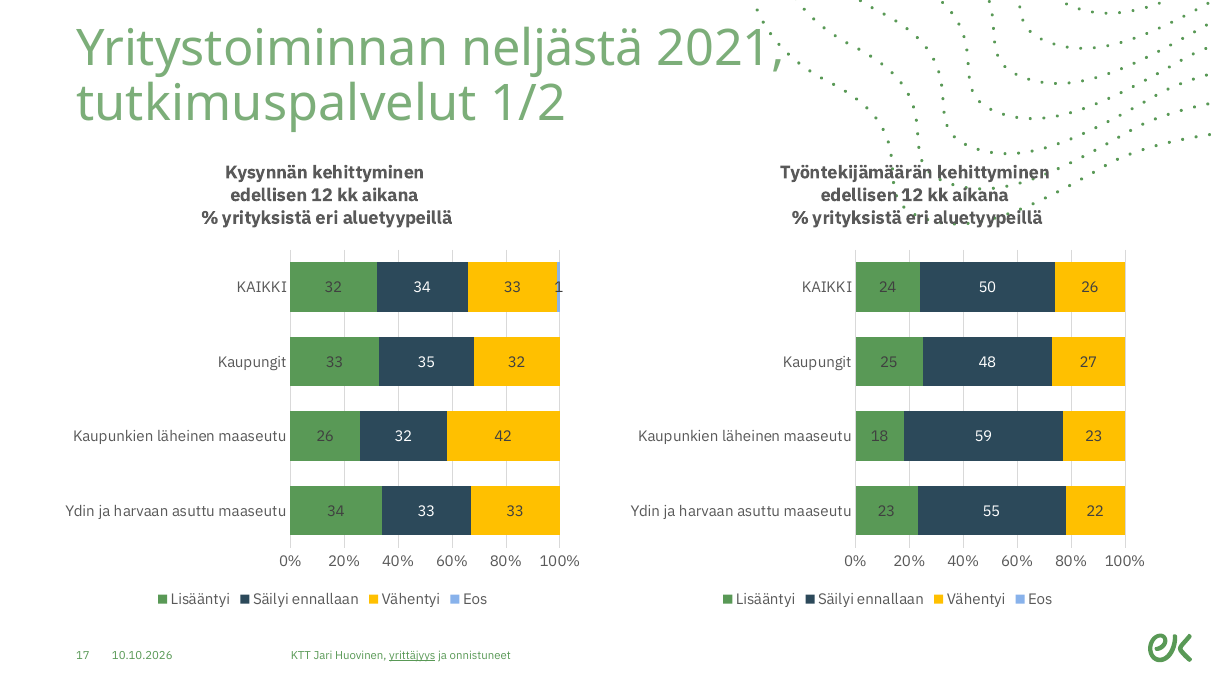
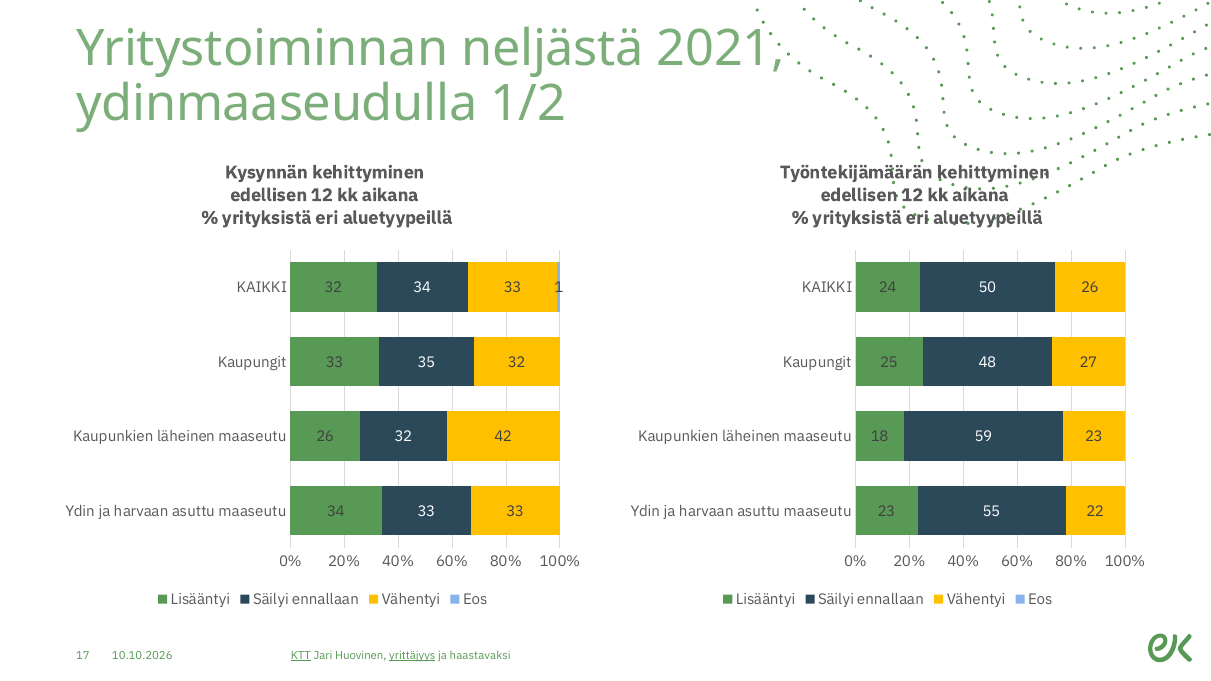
tutkimuspalvelut: tutkimuspalvelut -> ydinmaaseudulla
KTT underline: none -> present
onnistuneet: onnistuneet -> haastavaksi
